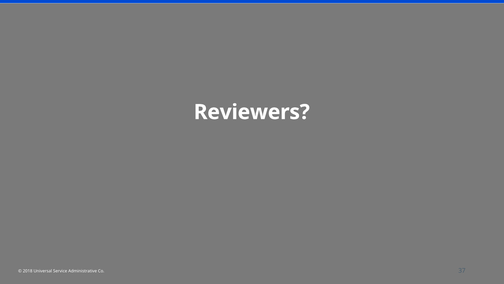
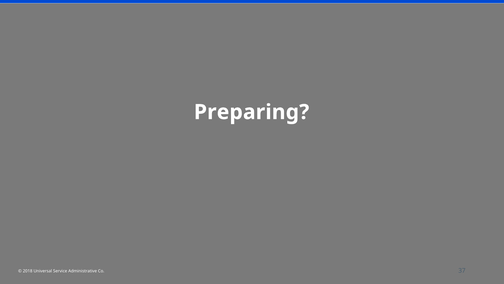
Reviewers: Reviewers -> Preparing
